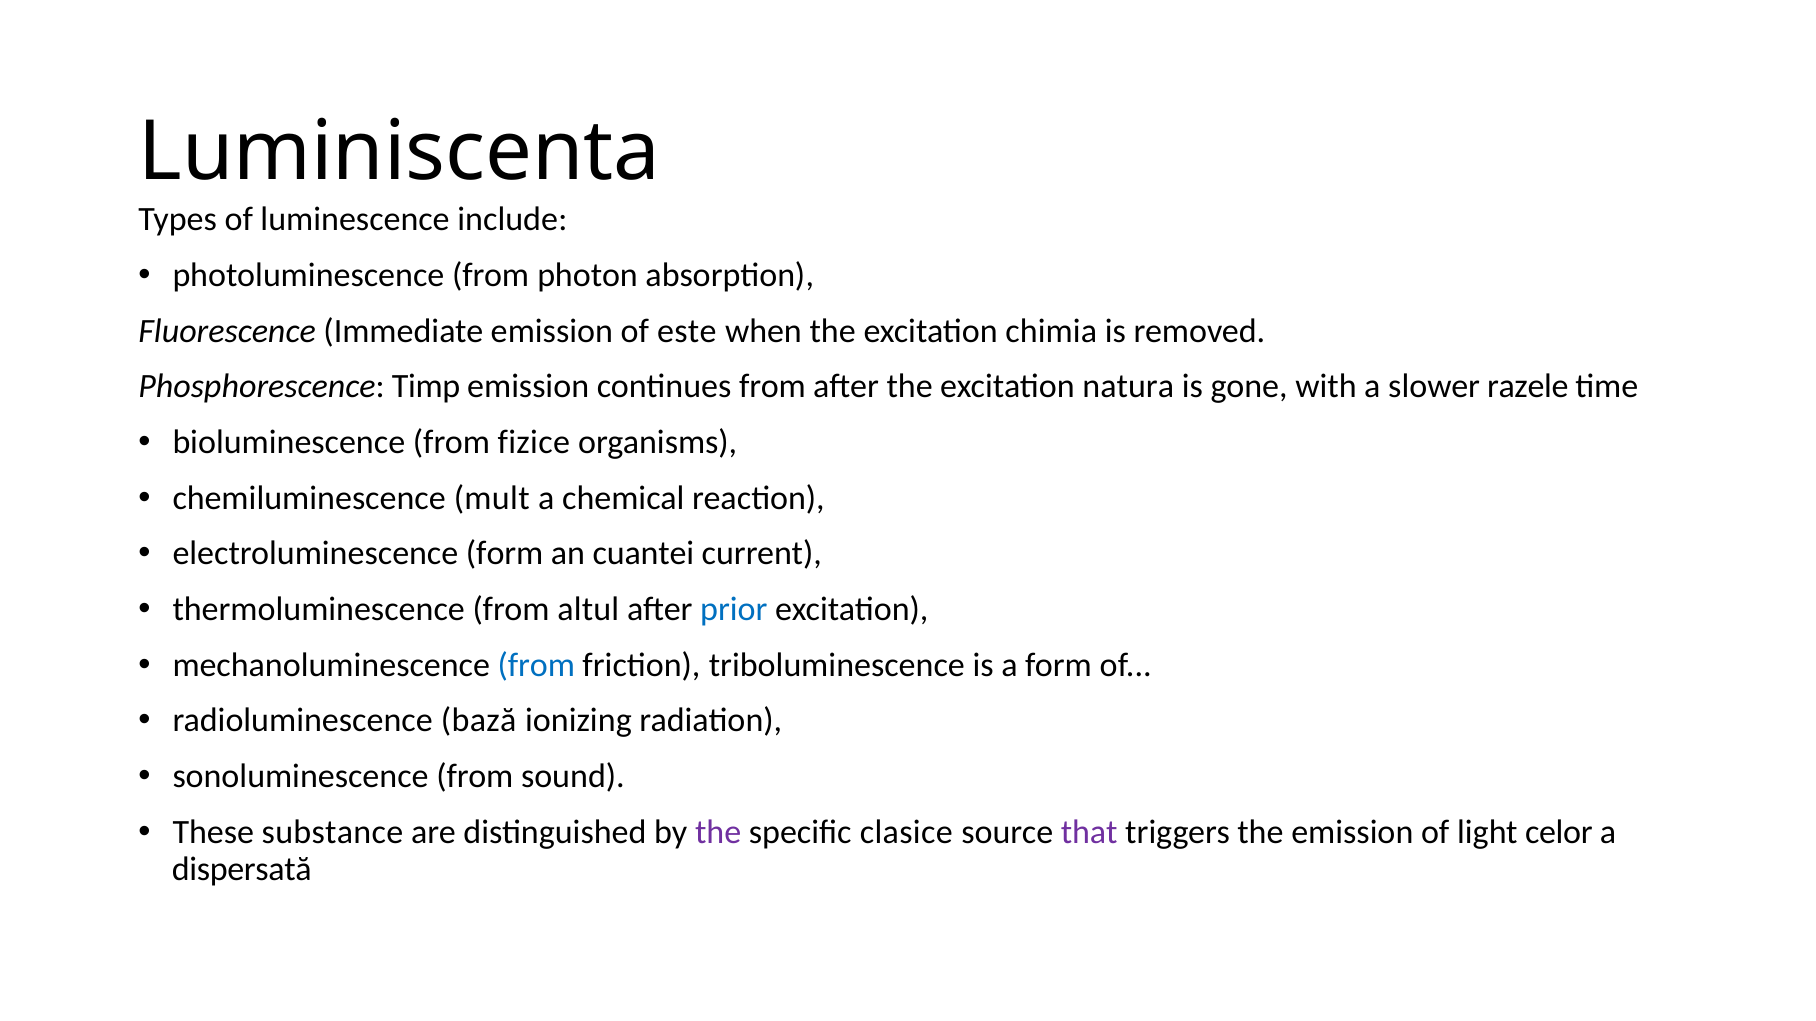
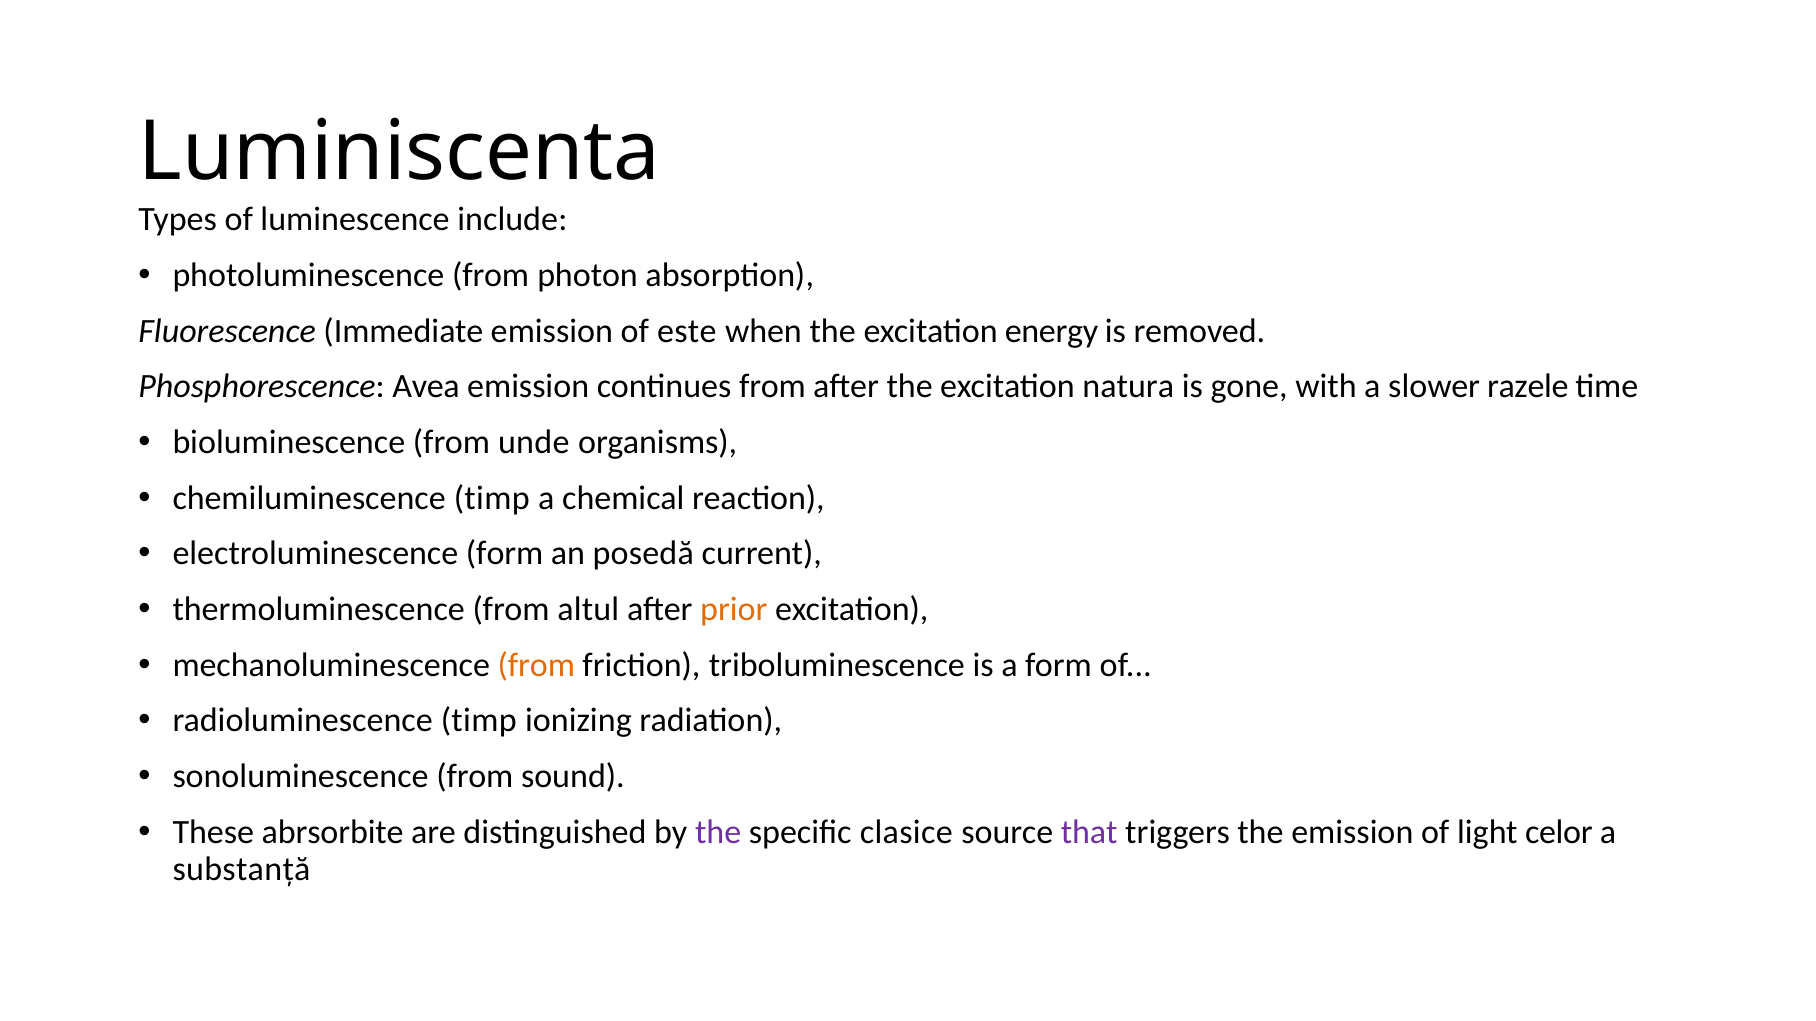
chimia: chimia -> energy
Timp: Timp -> Avea
fizice: fizice -> unde
chemiluminescence mult: mult -> timp
cuantei: cuantei -> posedă
prior colour: blue -> orange
from at (536, 665) colour: blue -> orange
radioluminescence bază: bază -> timp
substance: substance -> abrsorbite
dispersată: dispersată -> substanță
